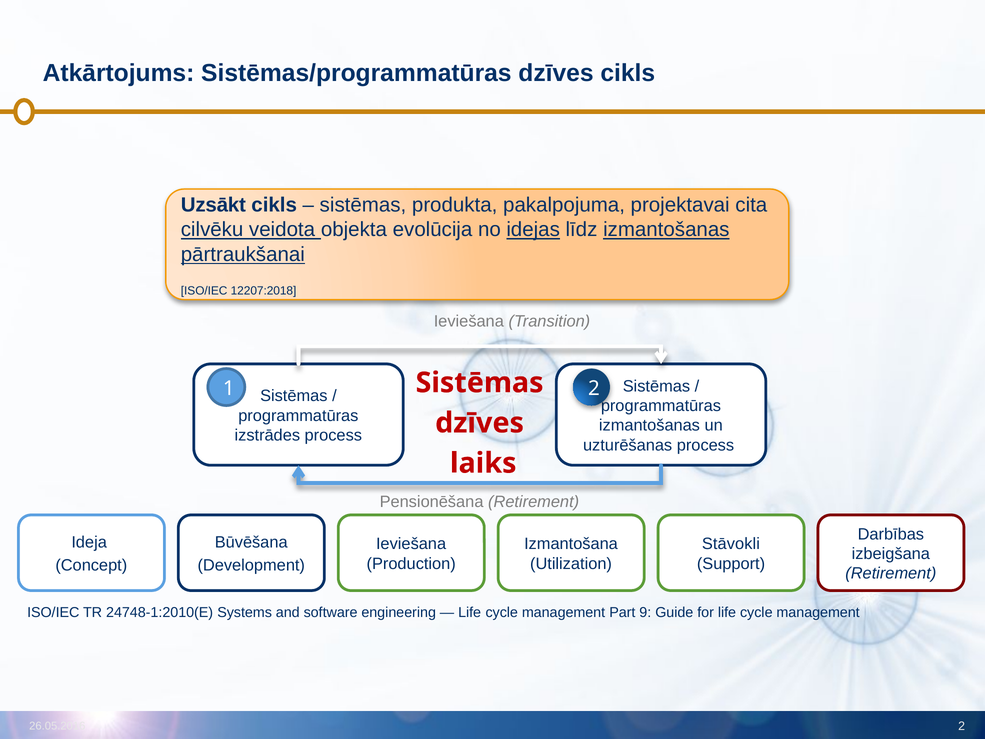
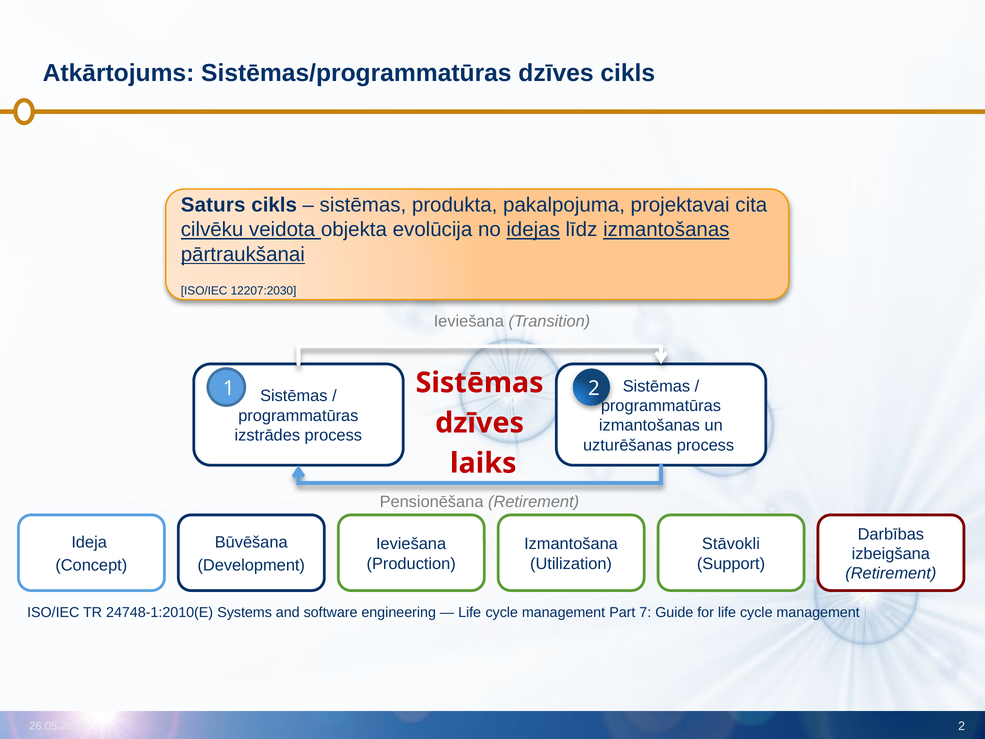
Uzsākt: Uzsākt -> Saturs
12207:2018: 12207:2018 -> 12207:2030
9: 9 -> 7
